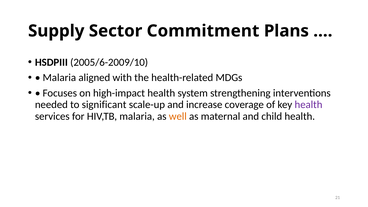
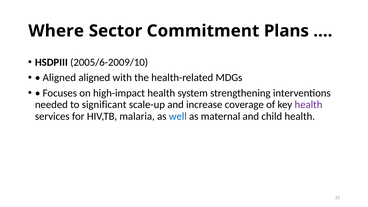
Supply: Supply -> Where
Malaria at (59, 78): Malaria -> Aligned
well colour: orange -> blue
